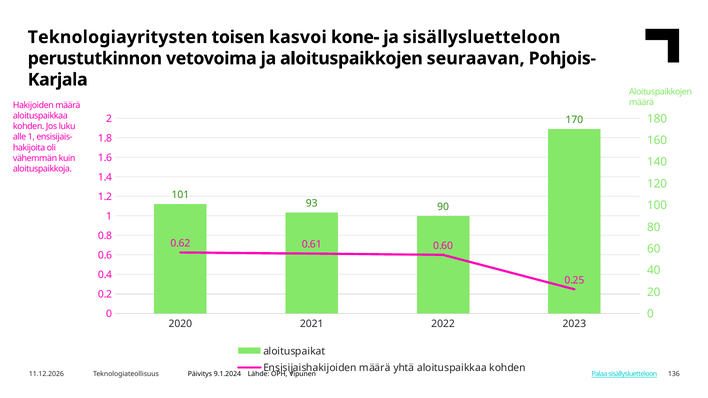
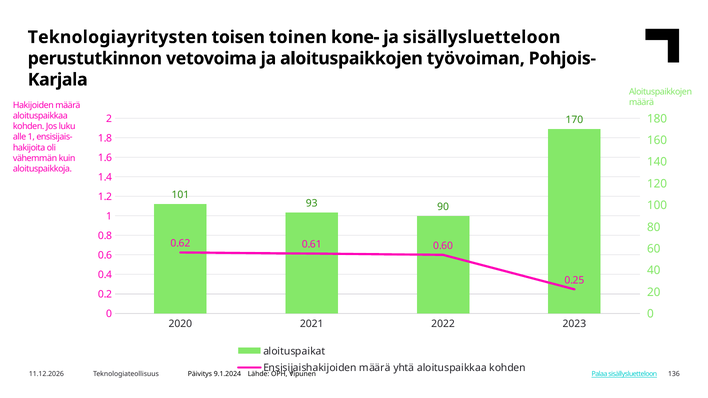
kasvoi: kasvoi -> toinen
seuraavan: seuraavan -> työvoiman
